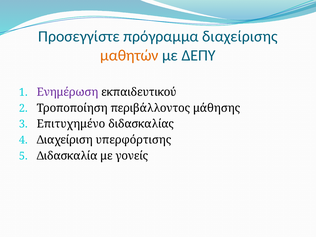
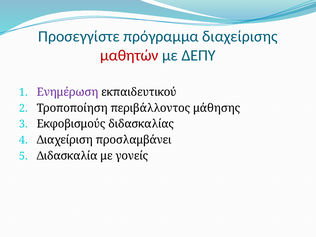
μαθητών colour: orange -> red
Επιτυχημένο: Επιτυχημένο -> Εκφοβισμούς
υπερφόρτισης: υπερφόρτισης -> προσλαμβάνει
